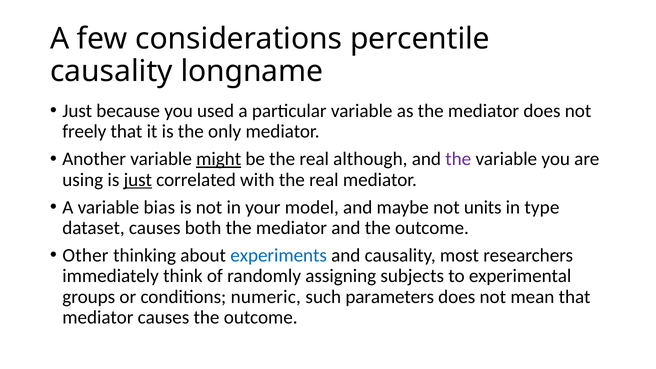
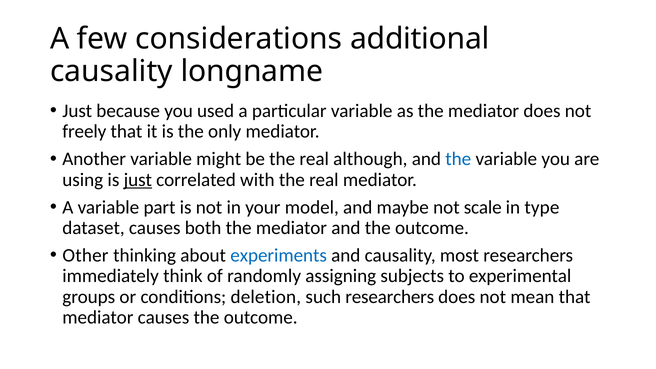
percentile: percentile -> additional
might underline: present -> none
the at (458, 159) colour: purple -> blue
bias: bias -> part
units: units -> scale
numeric: numeric -> deletion
such parameters: parameters -> researchers
